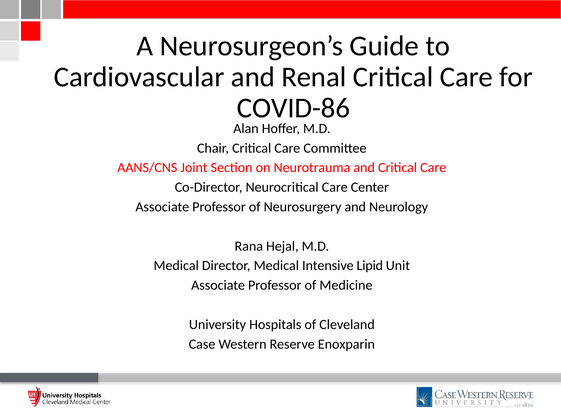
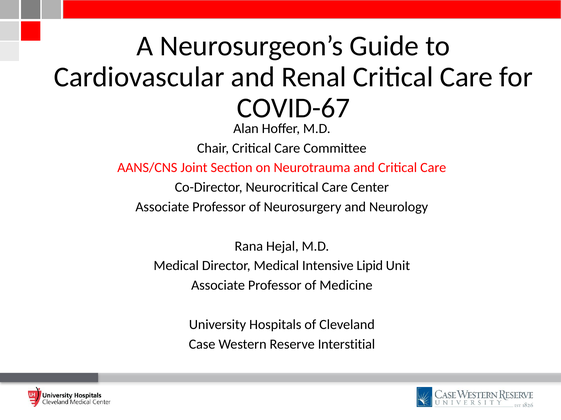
COVID-86: COVID-86 -> COVID-67
Enoxparin: Enoxparin -> Interstitial
